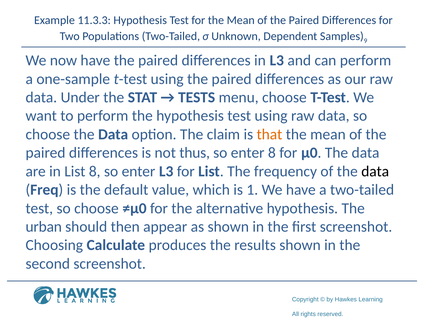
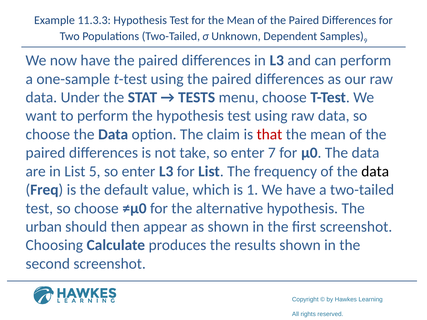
that colour: orange -> red
thus: thus -> take
enter 8: 8 -> 7
List 8: 8 -> 5
